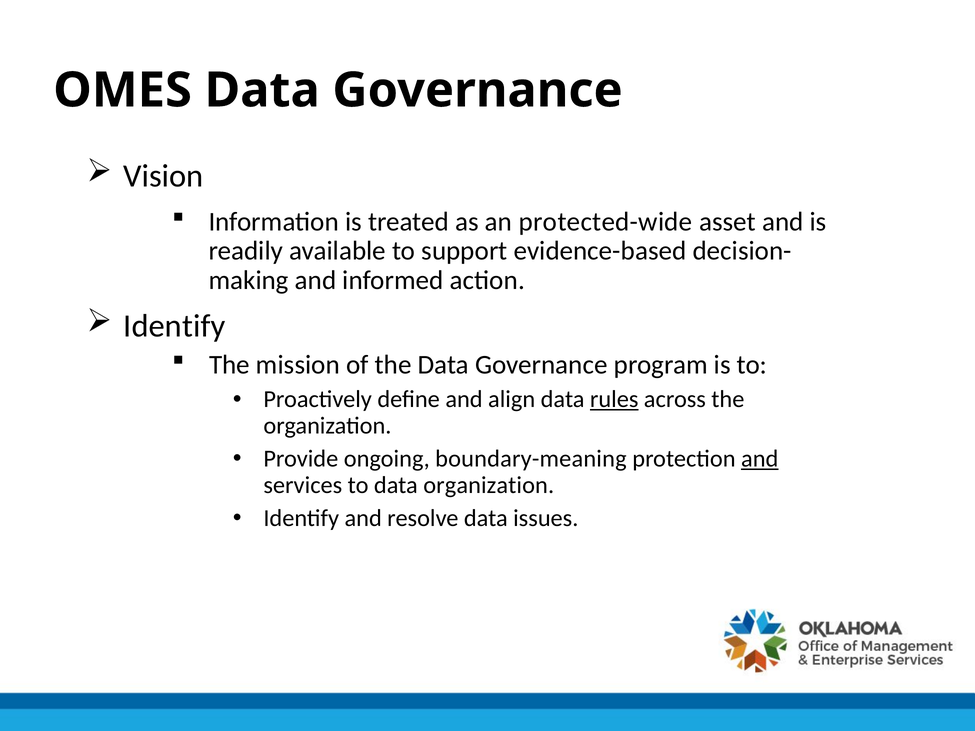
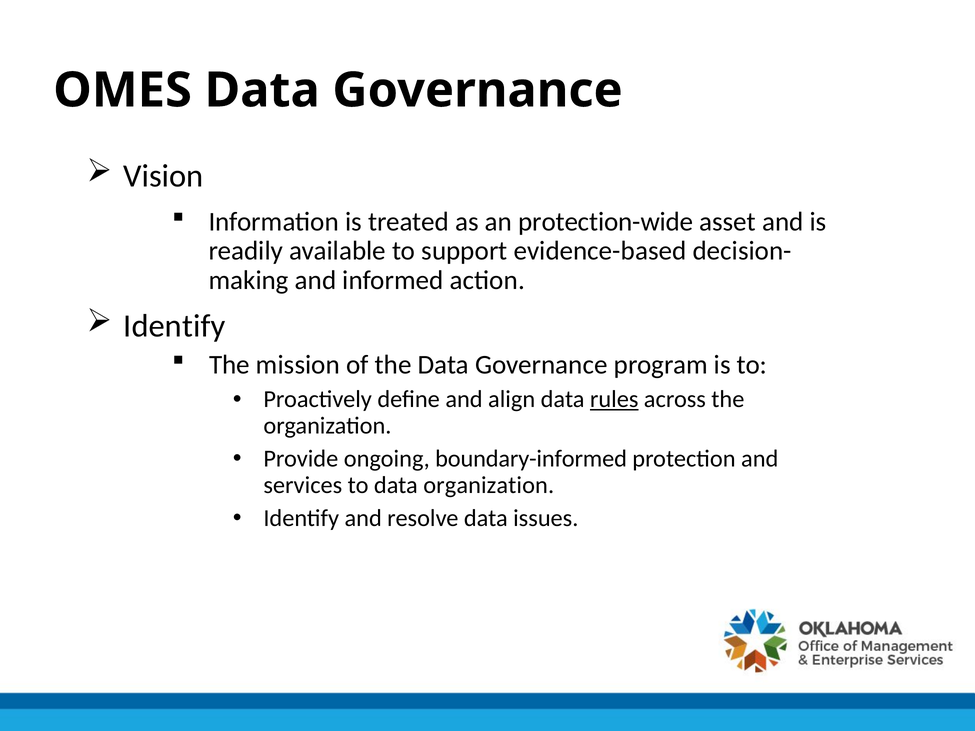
protected-wide: protected-wide -> protection-wide
boundary-meaning: boundary-meaning -> boundary-informed
and at (760, 459) underline: present -> none
